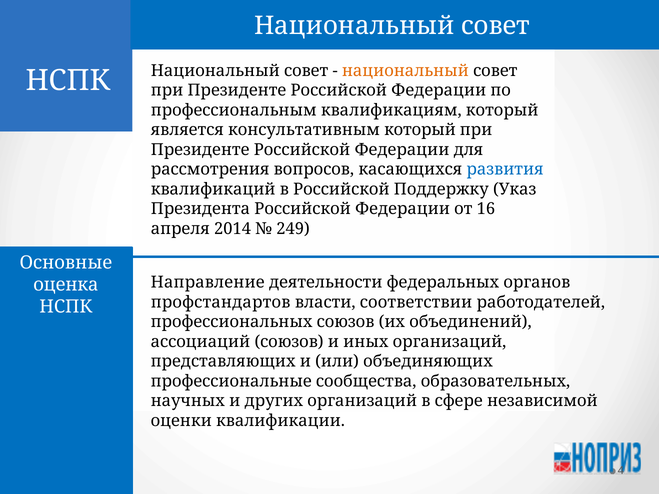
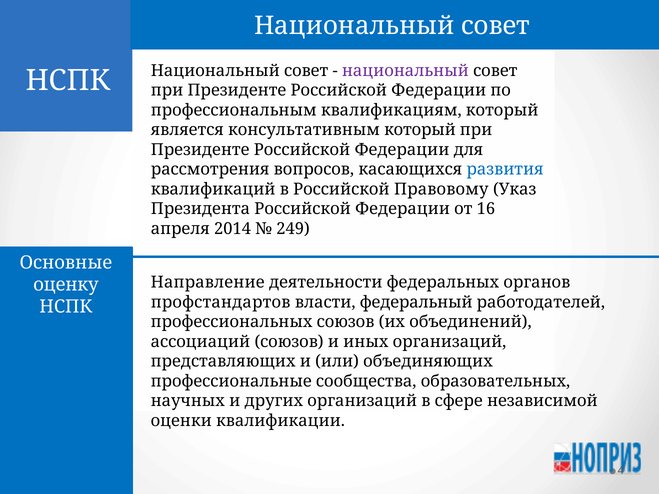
национальный at (405, 71) colour: orange -> purple
Поддержку: Поддержку -> Правовому
оценка: оценка -> оценку
соответствии: соответствии -> федеральный
